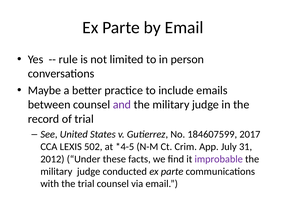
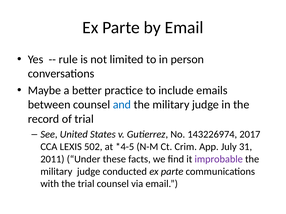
and colour: purple -> blue
184607599: 184607599 -> 143226974
2012: 2012 -> 2011
